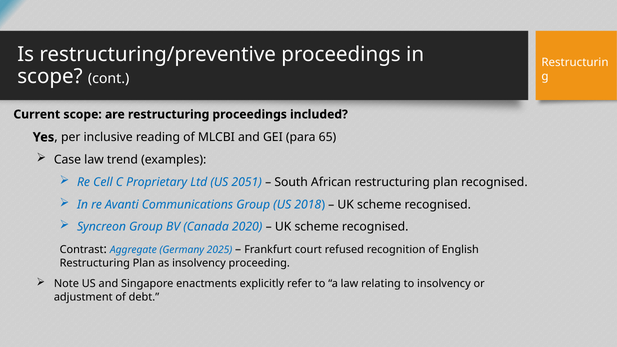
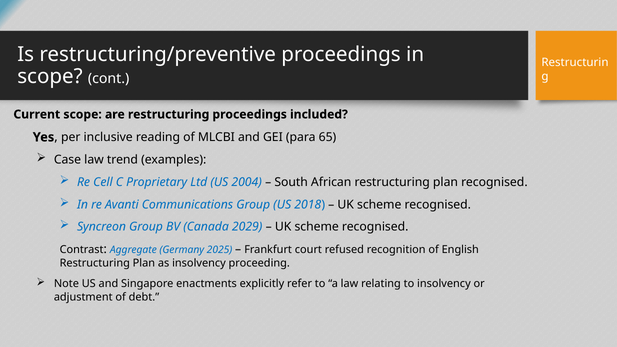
2051: 2051 -> 2004
2020: 2020 -> 2029
